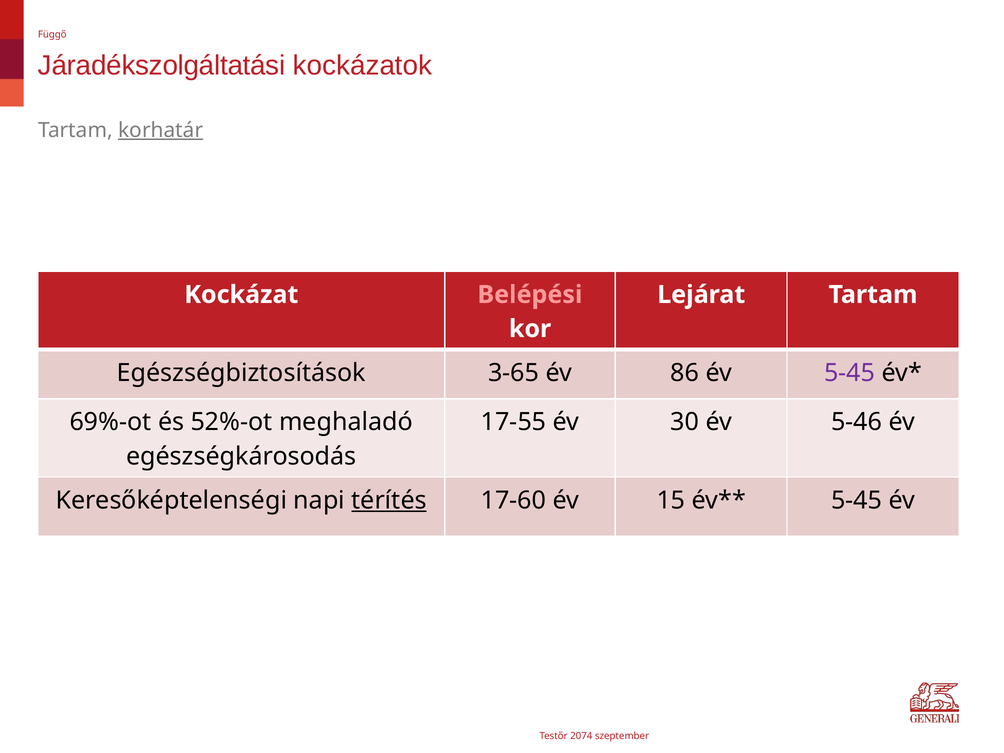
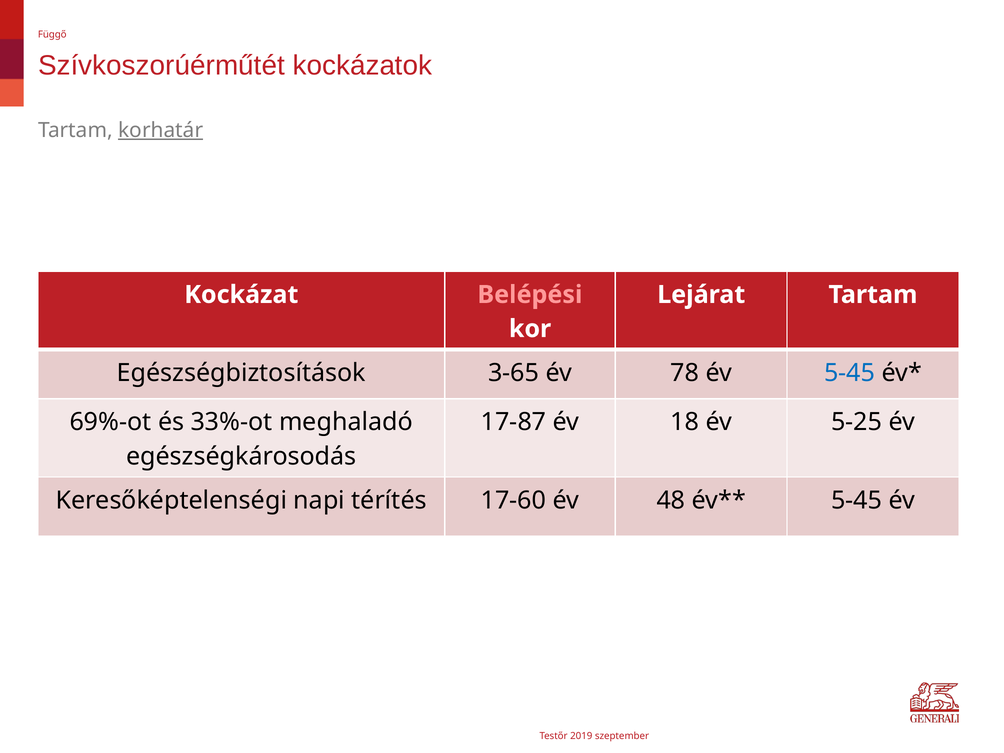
Járadékszolgáltatási: Járadékszolgáltatási -> Szívkoszorúérműtét
86: 86 -> 78
5-45 at (850, 373) colour: purple -> blue
52%-ot: 52%-ot -> 33%-ot
17-55: 17-55 -> 17-87
30: 30 -> 18
5-46: 5-46 -> 5-25
térítés underline: present -> none
15: 15 -> 48
2074: 2074 -> 2019
